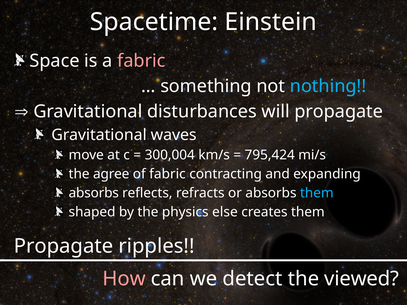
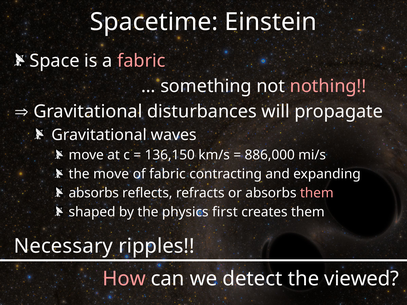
nothing colour: light blue -> pink
300,004: 300,004 -> 136,150
795,424: 795,424 -> 886,000
the agree: agree -> move
them at (317, 193) colour: light blue -> pink
else: else -> first
Propagate at (63, 246): Propagate -> Necessary
